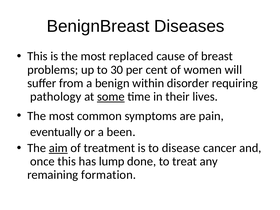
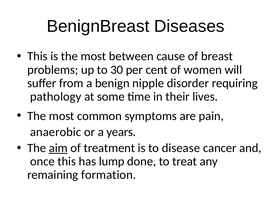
replaced: replaced -> between
within: within -> nipple
some underline: present -> none
eventually: eventually -> anaerobic
been: been -> years
